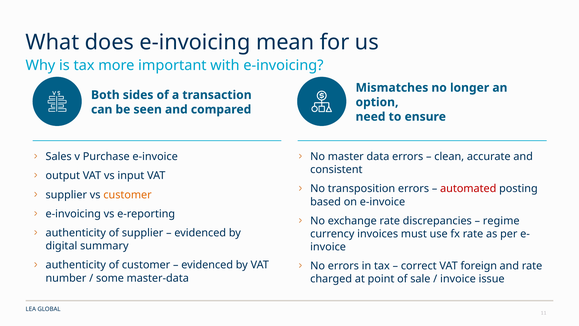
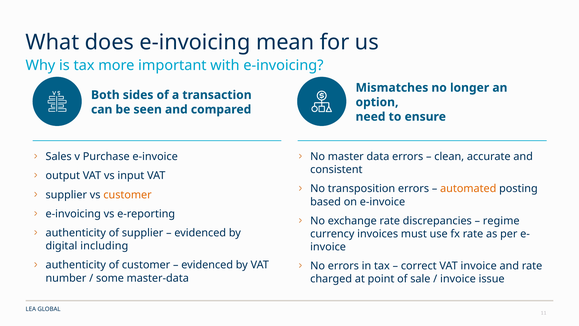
automated colour: red -> orange
summary: summary -> including
VAT foreign: foreign -> invoice
